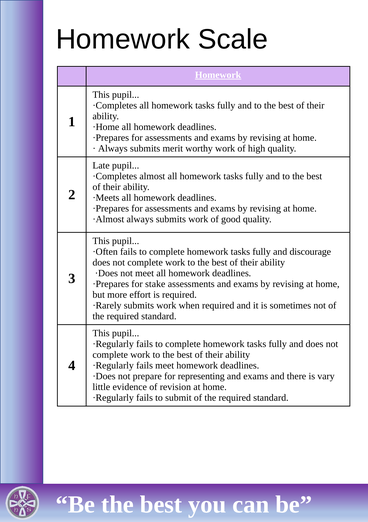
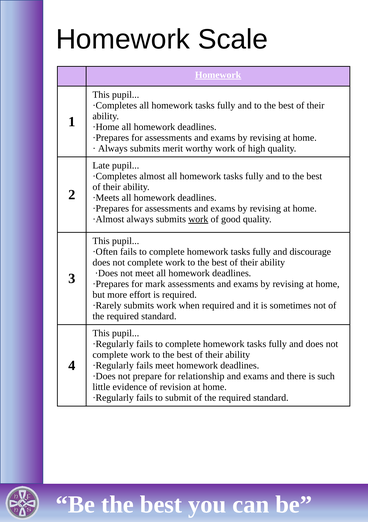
work at (198, 219) underline: none -> present
stake: stake -> mark
representing: representing -> relationship
vary: vary -> such
